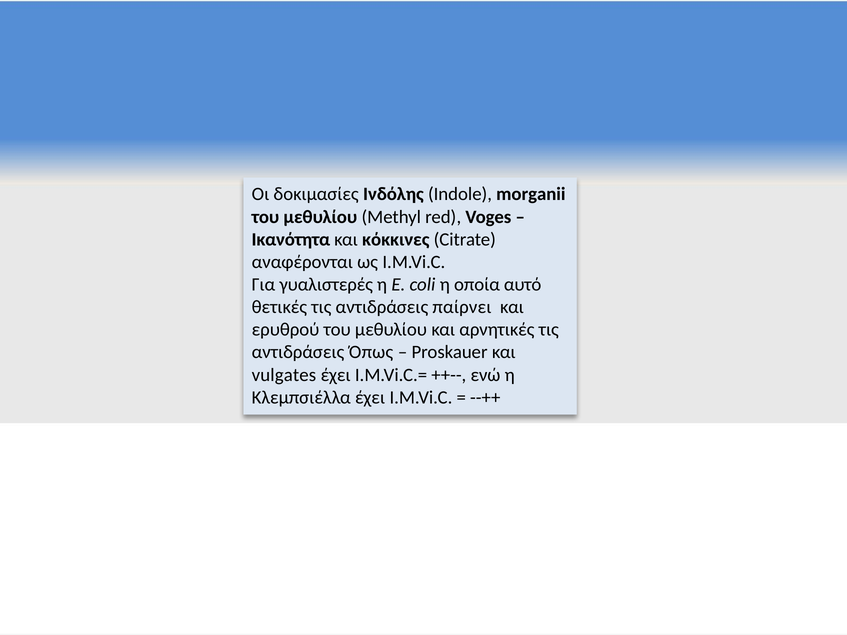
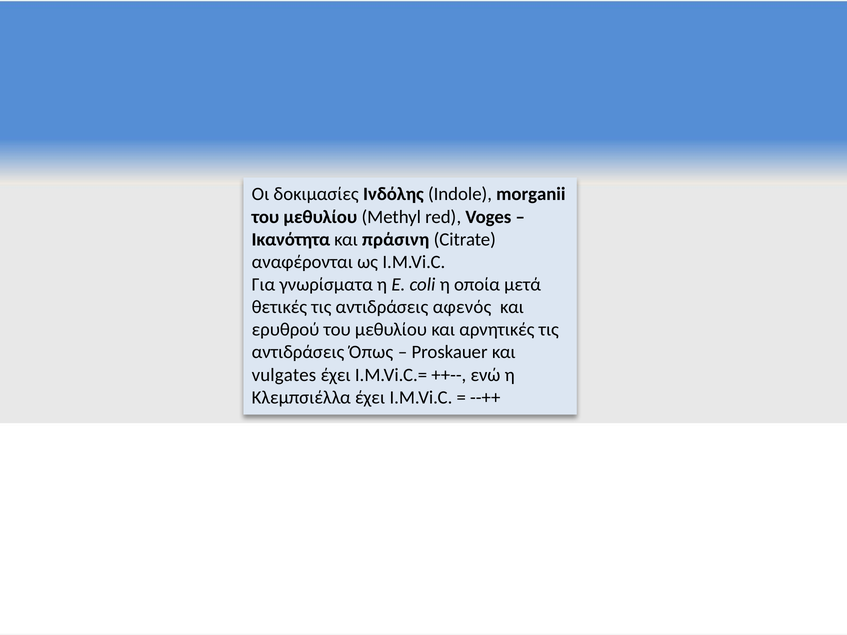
κόκκινες: κόκκινες -> πράσινη
γυαλιστερές: γυαλιστερές -> γνωρίσματα
αυτό: αυτό -> μετά
παίρνει: παίρνει -> αφενός
